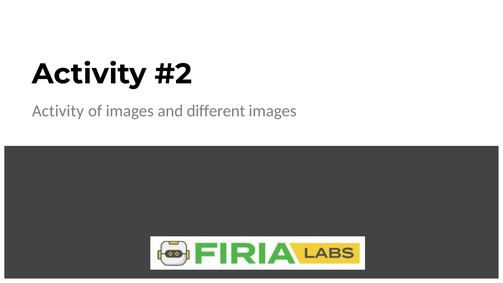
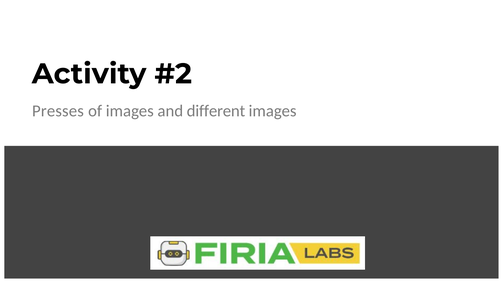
Activity at (58, 111): Activity -> Presses
